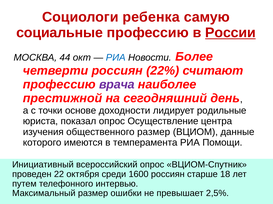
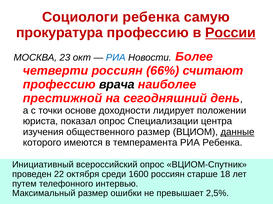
социальные: социальные -> прокуратура
44: 44 -> 23
22%: 22% -> 66%
врача colour: purple -> black
родильные: родильные -> положении
Осуществление: Осуществление -> Специализации
данные underline: none -> present
РИА Помощи: Помощи -> Ребенка
